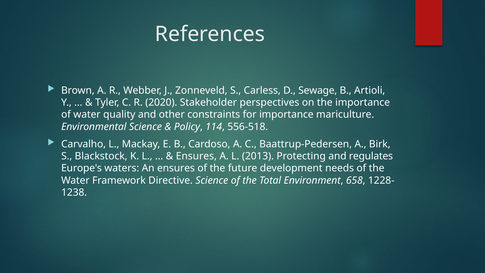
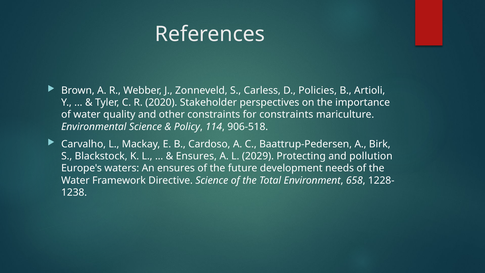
Sewage: Sewage -> Policies
for importance: importance -> constraints
556-518: 556-518 -> 906-518
2013: 2013 -> 2029
regulates: regulates -> pollution
